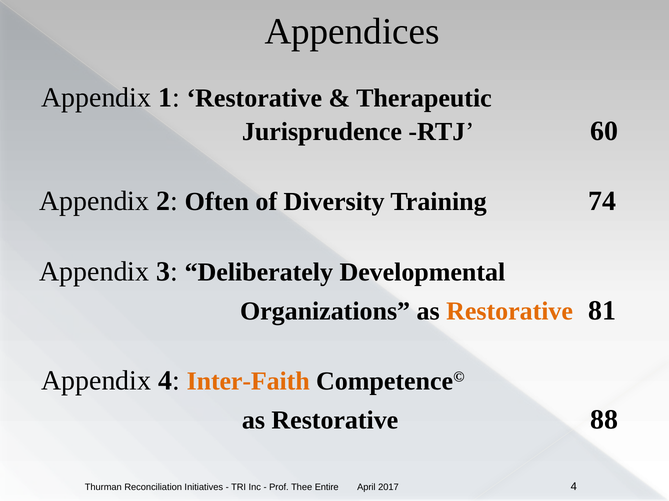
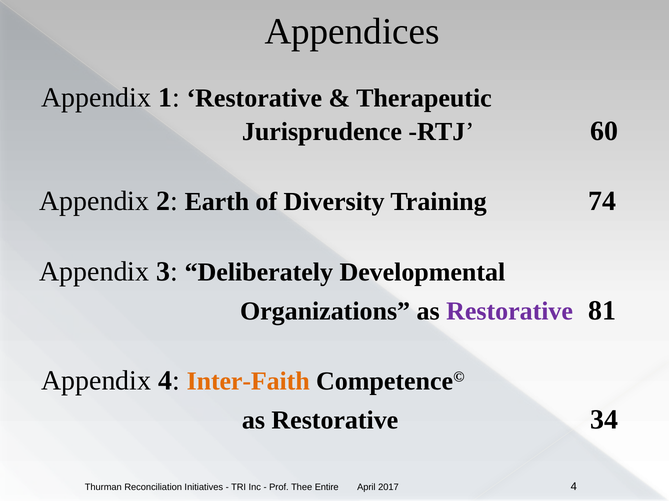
Often: Often -> Earth
Restorative at (510, 311) colour: orange -> purple
88: 88 -> 34
